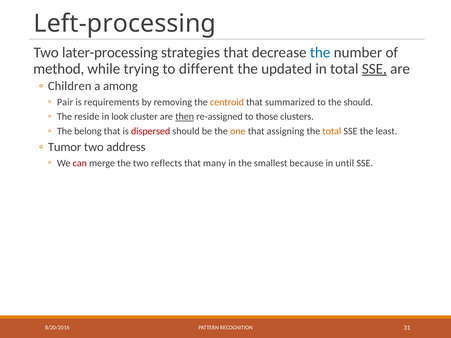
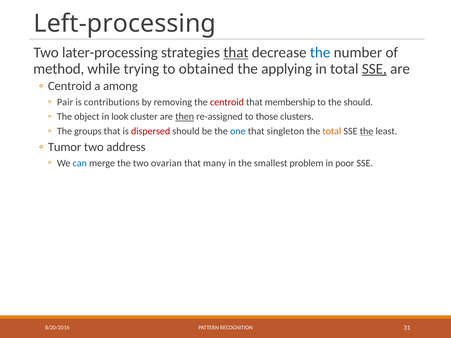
that at (236, 53) underline: none -> present
different: different -> obtained
updated: updated -> applying
Children at (70, 86): Children -> Centroid
requirements: requirements -> contributions
centroid at (227, 102) colour: orange -> red
summarized: summarized -> membership
reside: reside -> object
belong: belong -> groups
one colour: orange -> blue
assigning: assigning -> singleton
the at (367, 131) underline: none -> present
can colour: red -> blue
reflects: reflects -> ovarian
because: because -> problem
until: until -> poor
